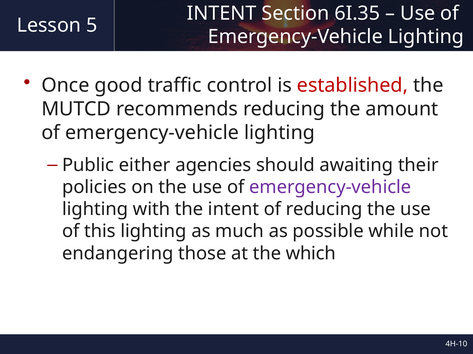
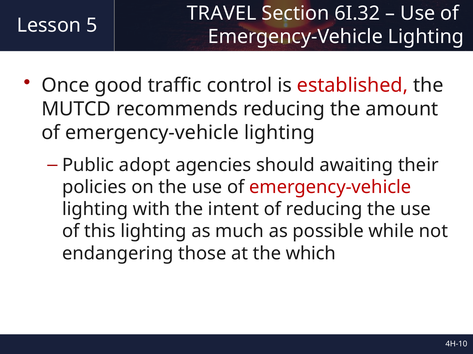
INTENT at (222, 13): INTENT -> TRAVEL
6I.35: 6I.35 -> 6I.32
either: either -> adopt
emergency-vehicle at (330, 188) colour: purple -> red
